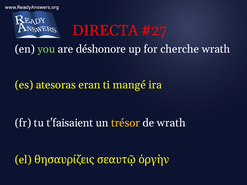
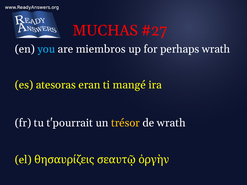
DIRECTA: DIRECTA -> MUCHAS
you colour: light green -> light blue
déshonore: déshonore -> miembros
cherche: cherche -> perhaps
t'faisaient: t'faisaient -> t'pourrait
